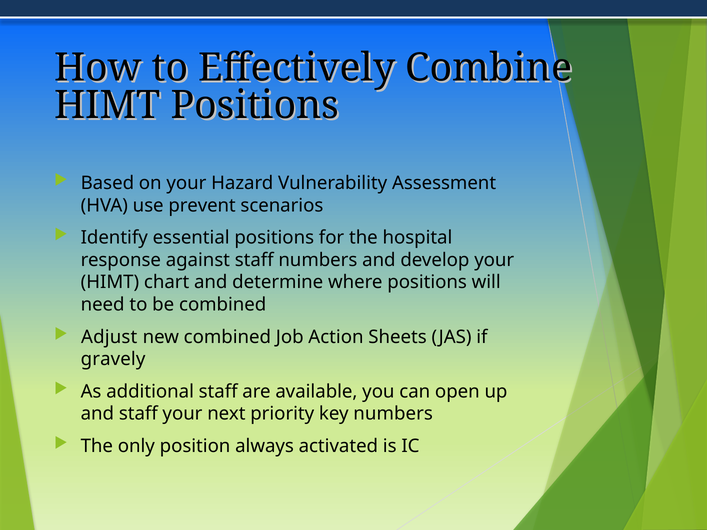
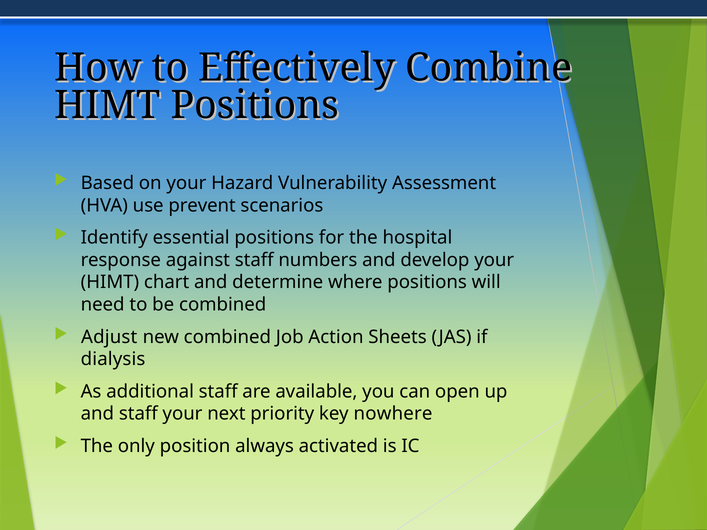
gravely: gravely -> dialysis
key numbers: numbers -> nowhere
